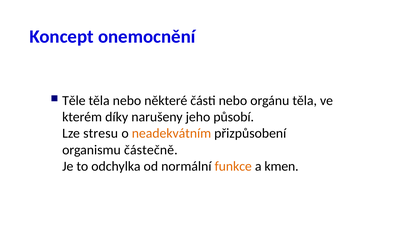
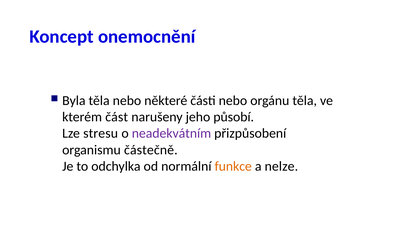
Těle: Těle -> Byla
díky: díky -> část
neadekvátním colour: orange -> purple
kmen: kmen -> nelze
